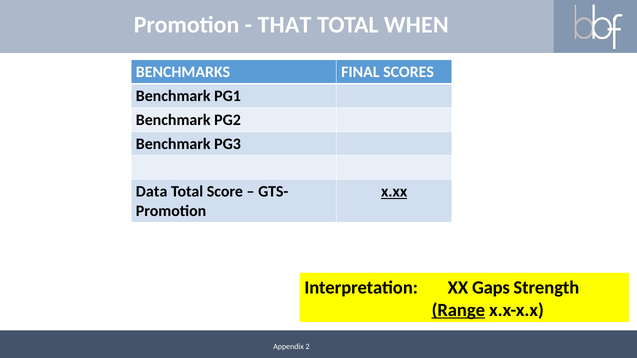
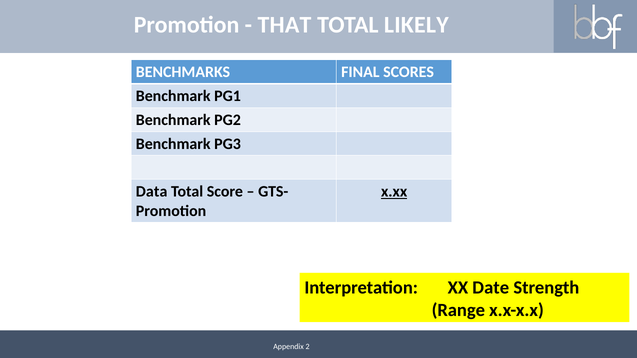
WHEN: WHEN -> LIKELY
Gaps: Gaps -> Date
Range underline: present -> none
